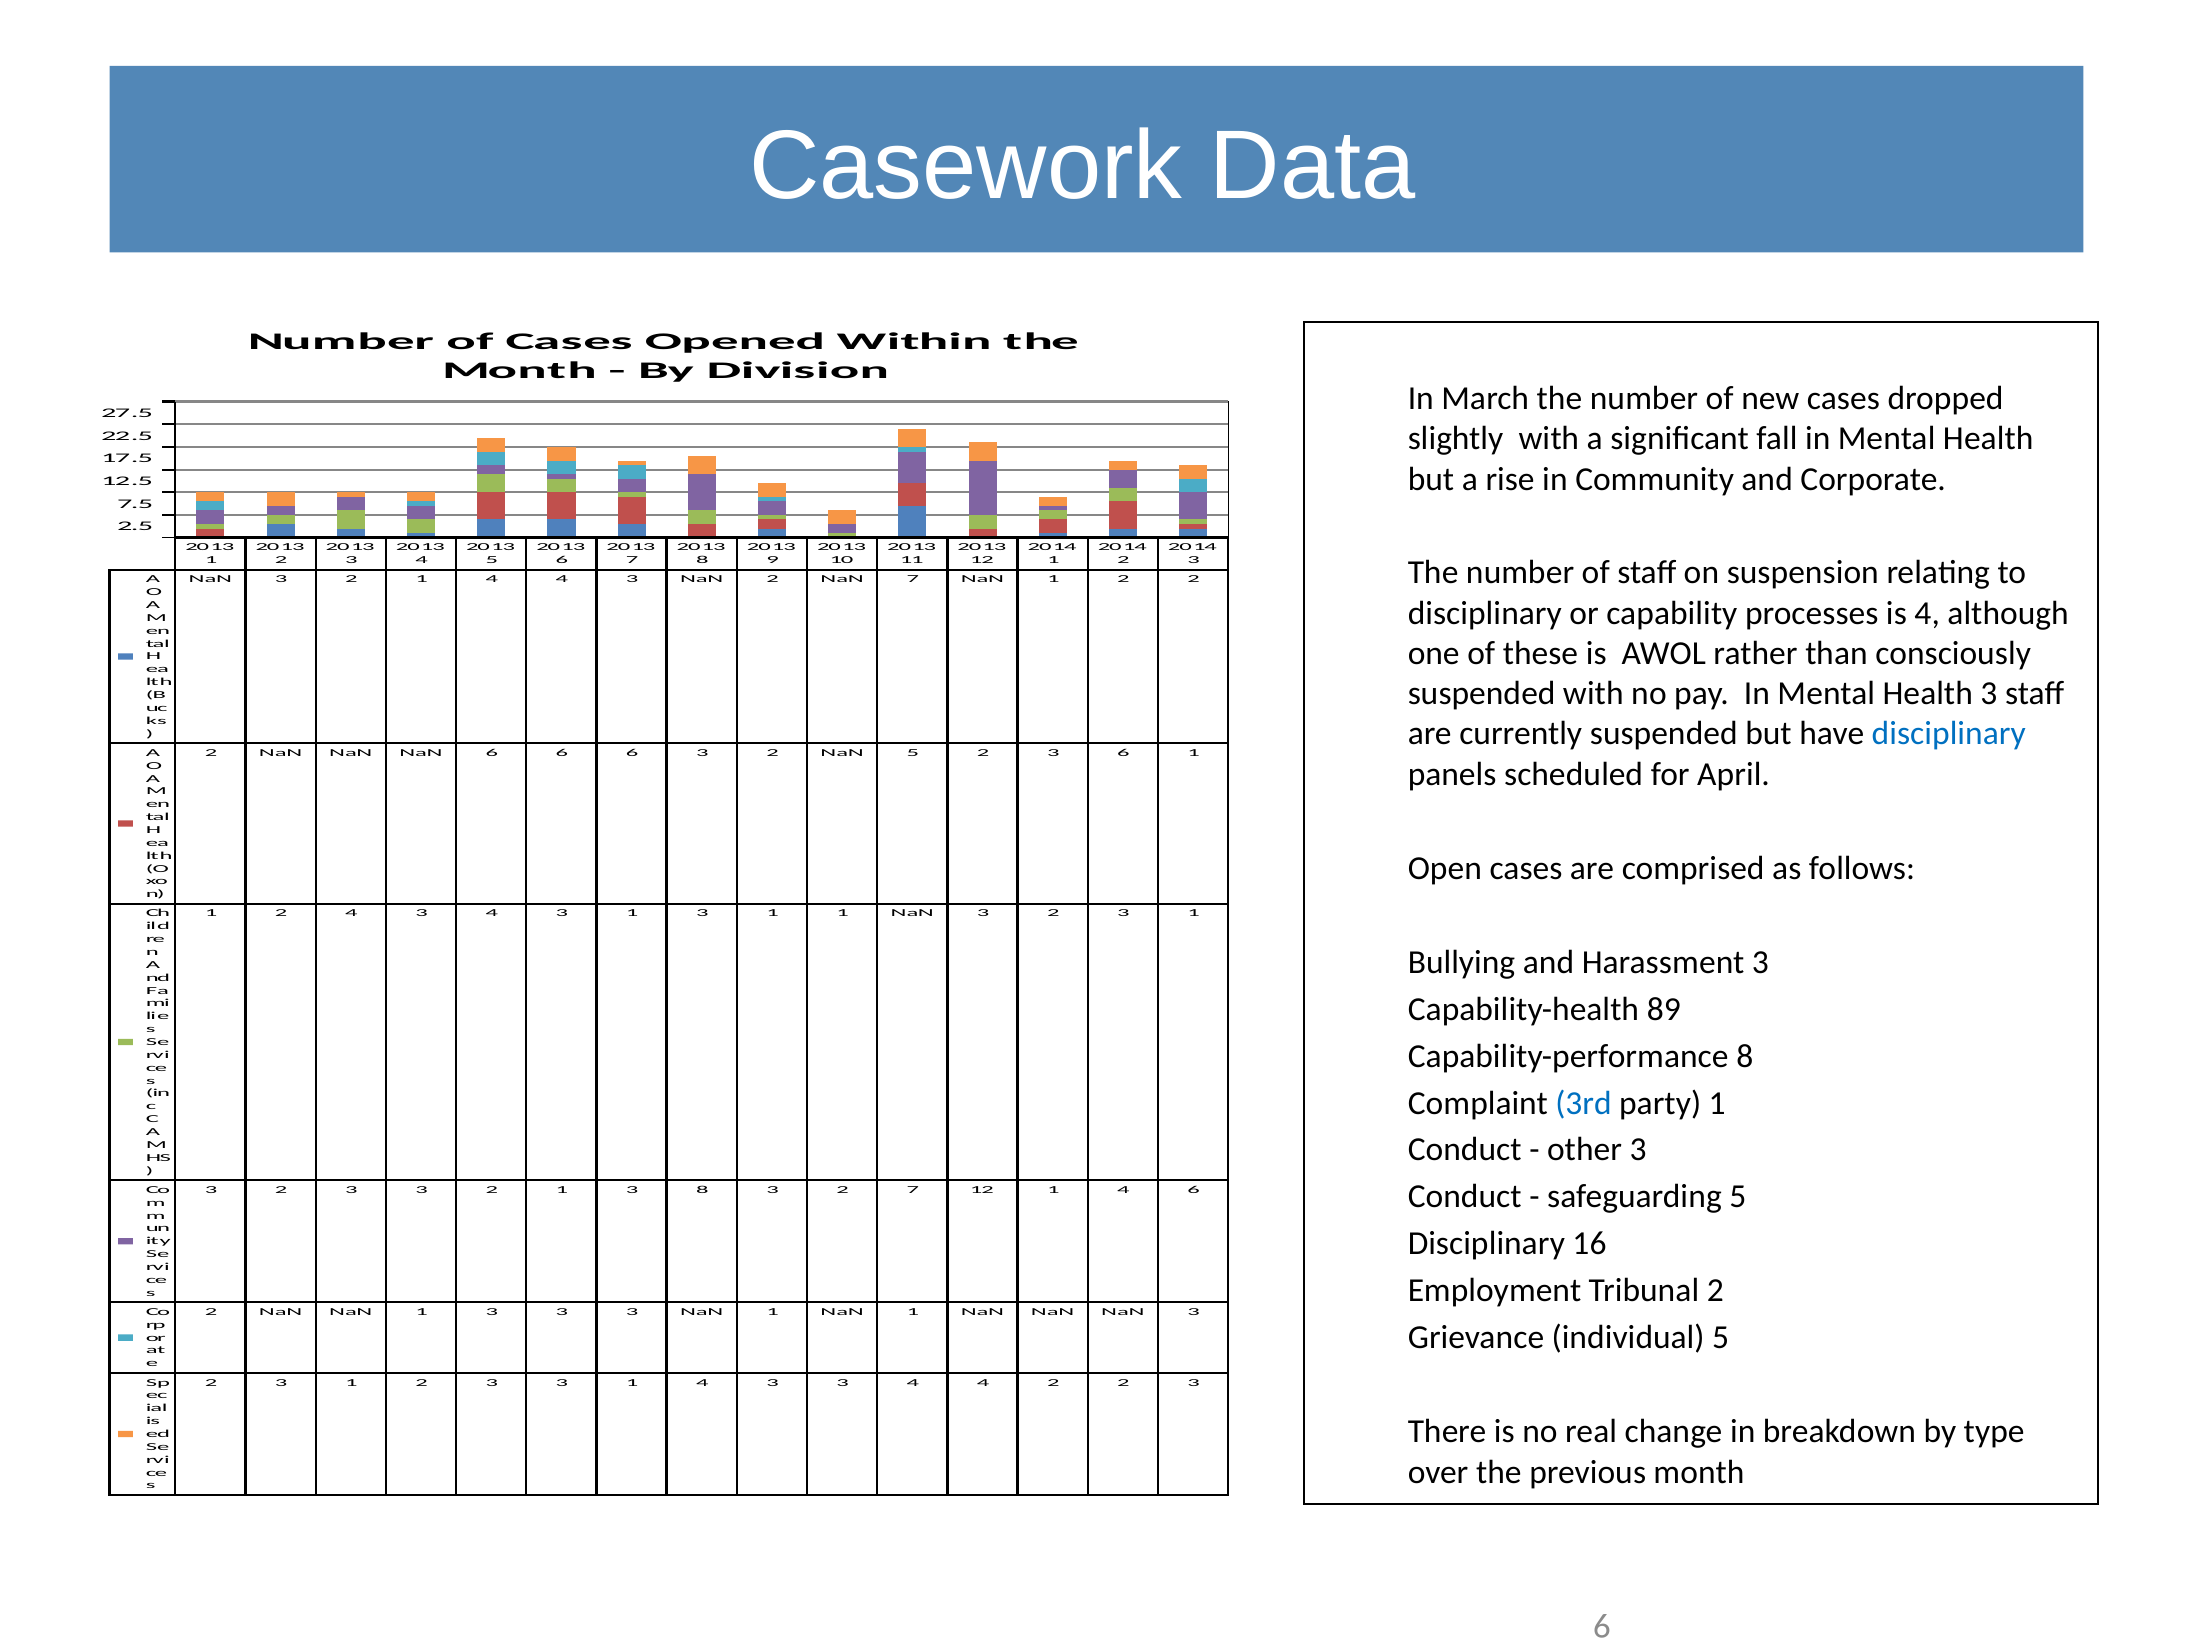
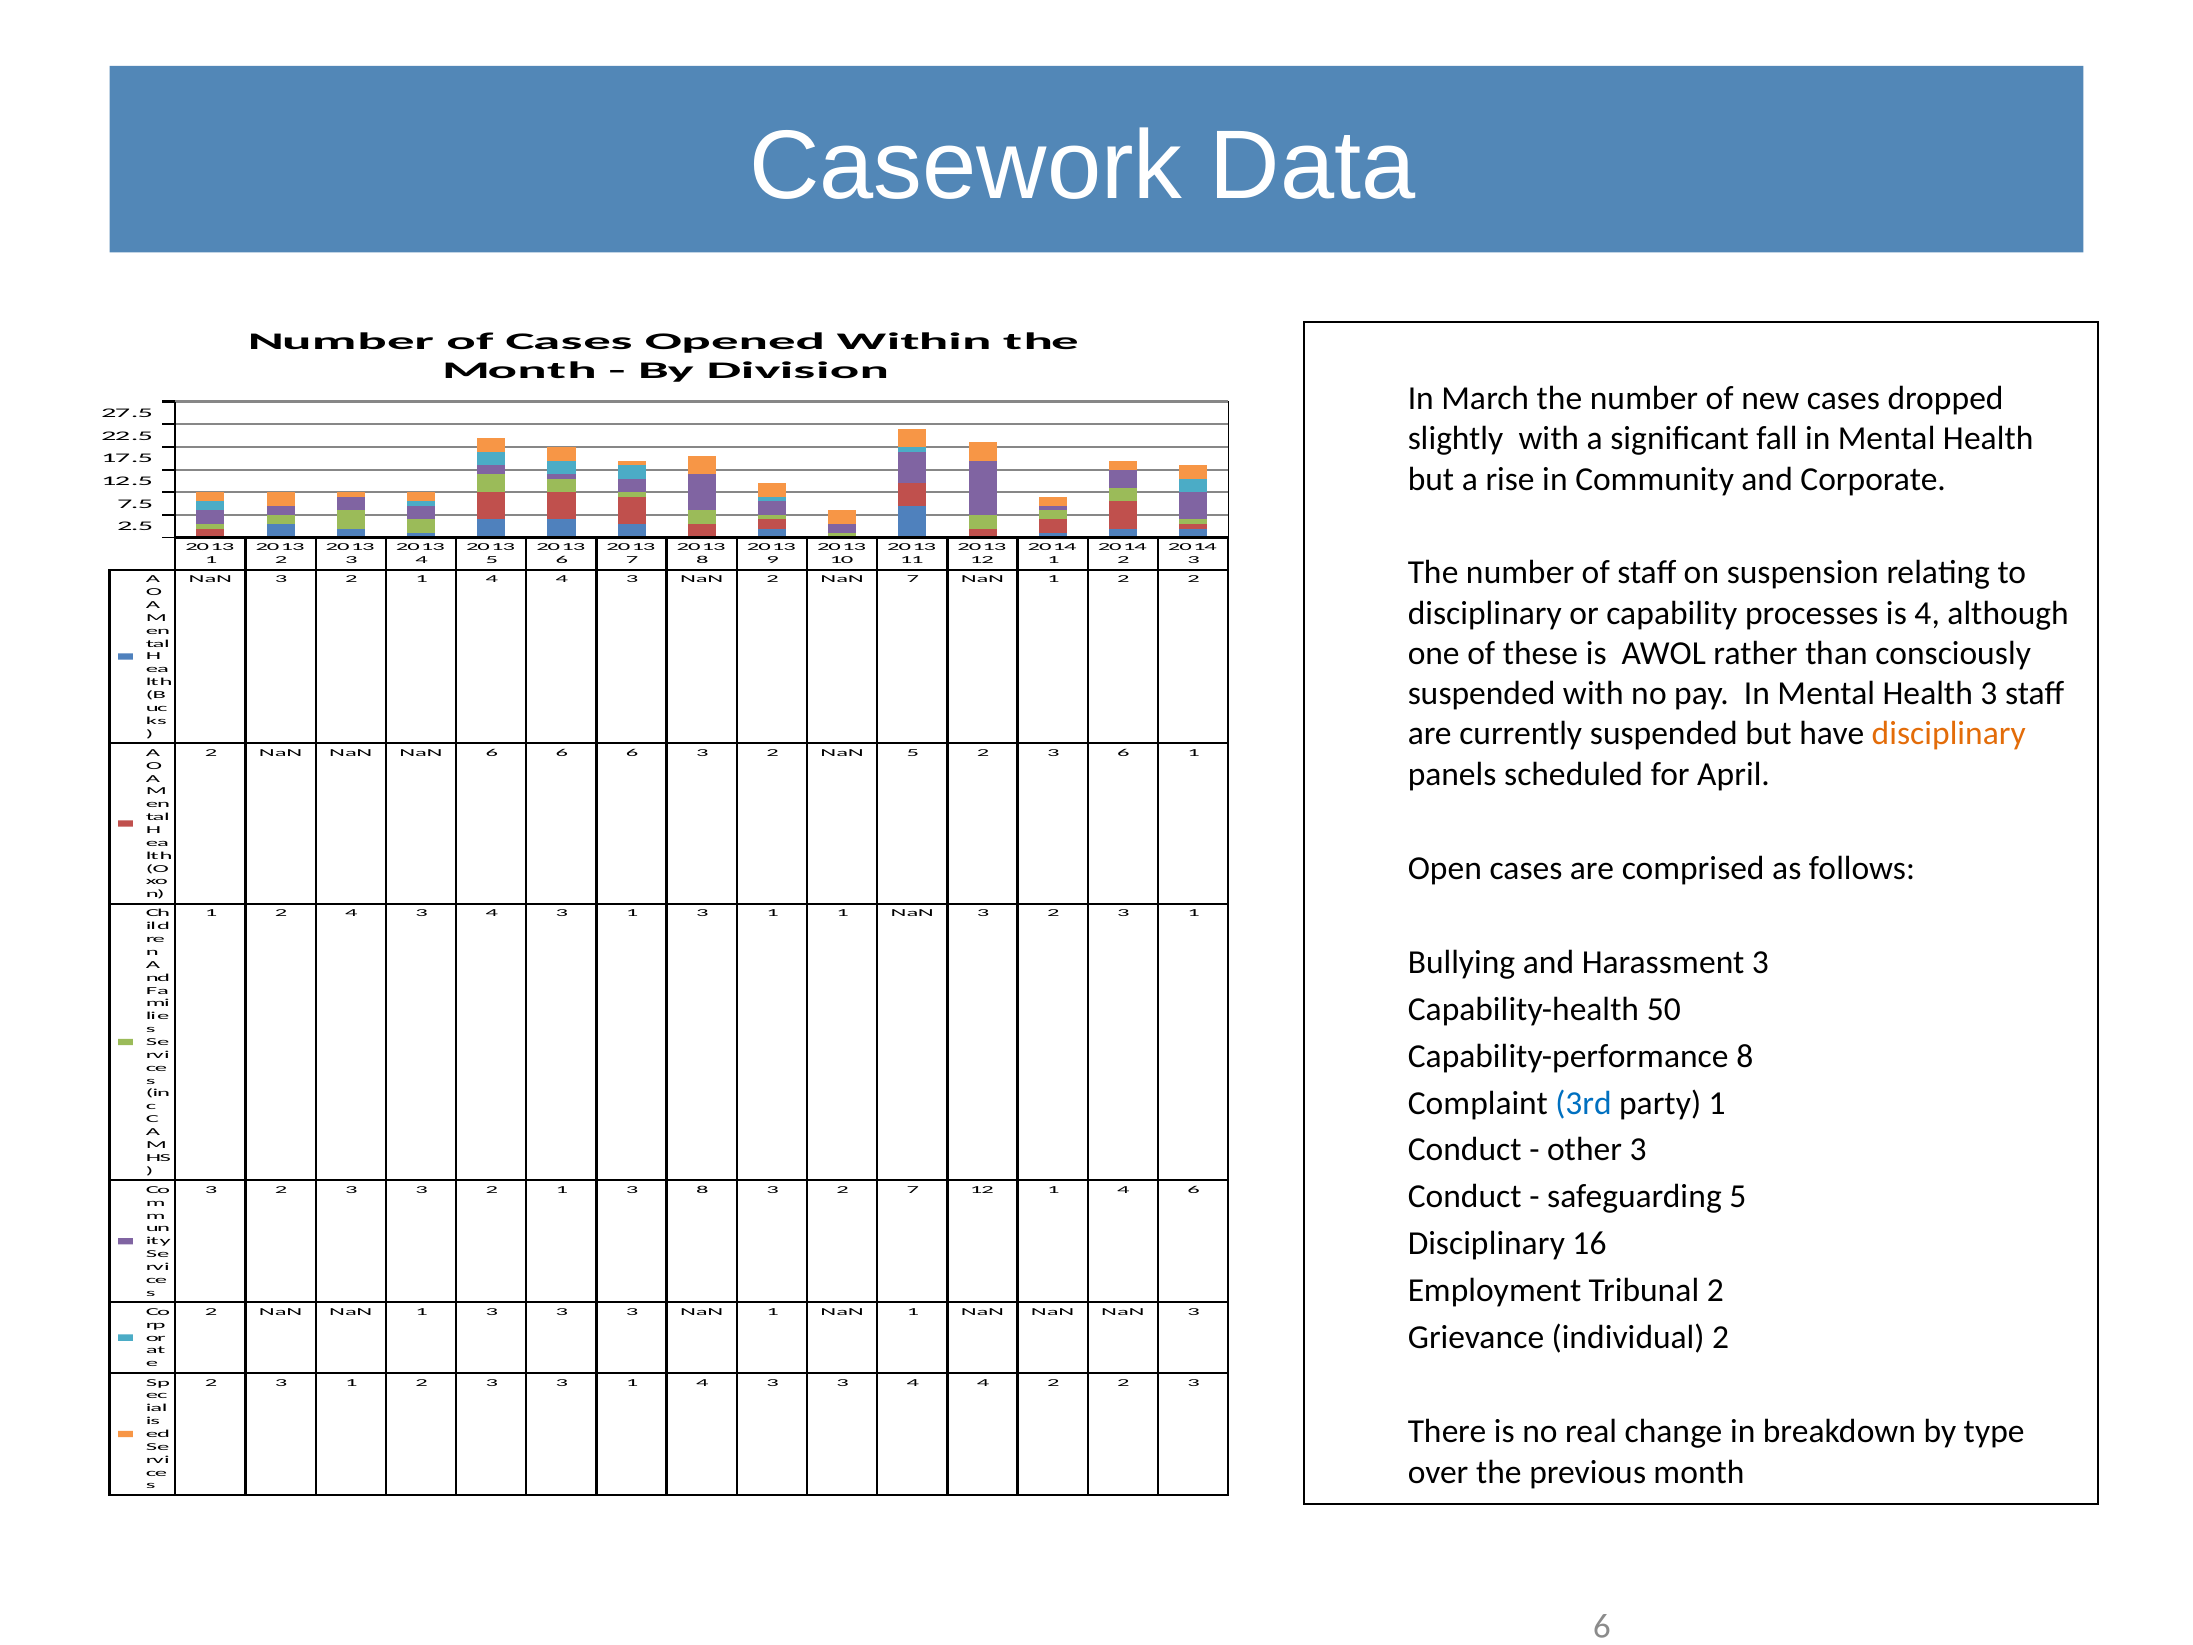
disciplinary at (1949, 734) colour: blue -> orange
89: 89 -> 50
individual 5: 5 -> 2
